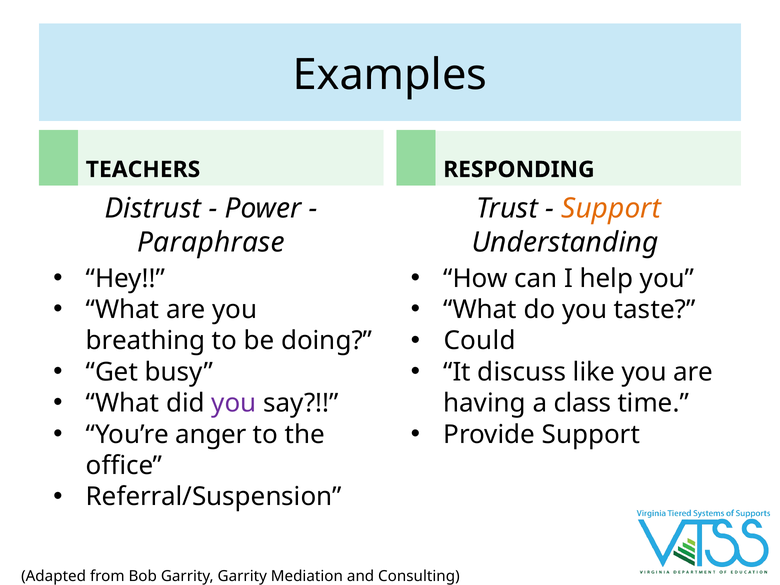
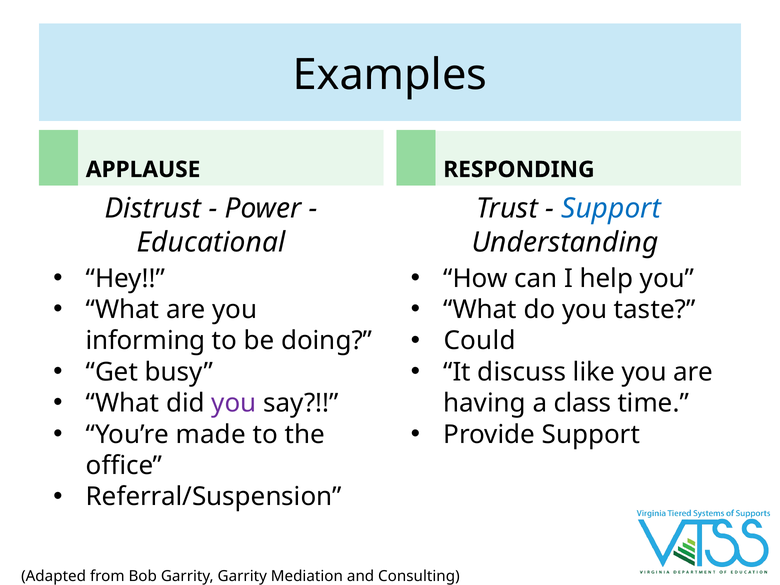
TEACHERS: TEACHERS -> APPLAUSE
Support at (611, 208) colour: orange -> blue
Paraphrase: Paraphrase -> Educational
breathing: breathing -> informing
anger: anger -> made
